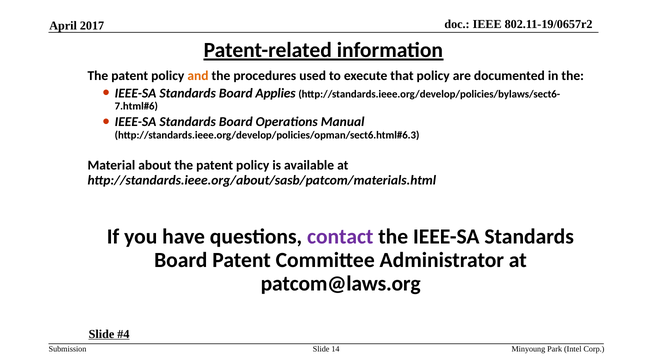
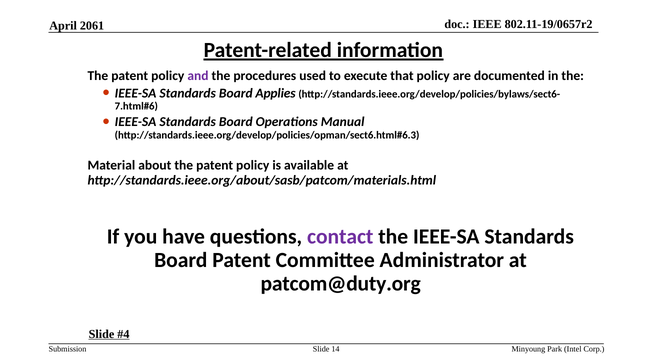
2017: 2017 -> 2061
and colour: orange -> purple
patcom@laws.org: patcom@laws.org -> patcom@duty.org
